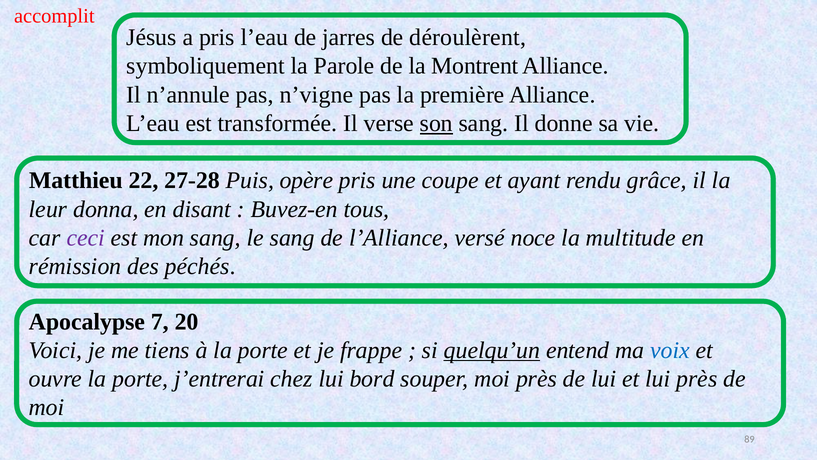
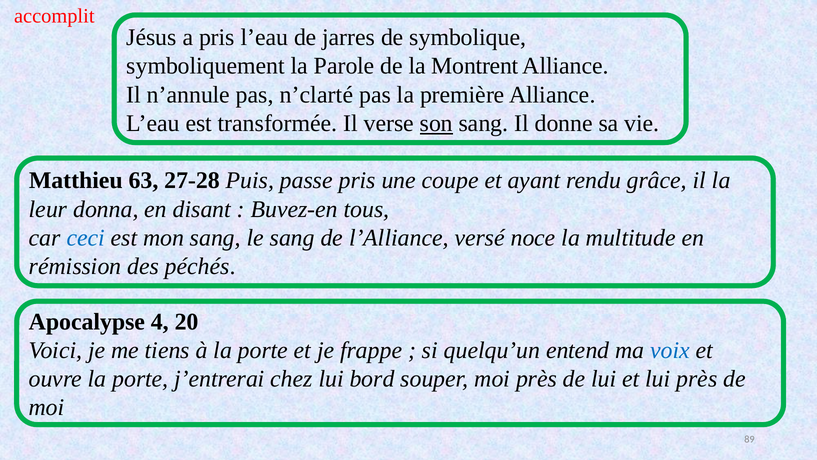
déroulèrent: déroulèrent -> symbolique
n’vigne: n’vigne -> n’clarté
22: 22 -> 63
opère: opère -> passe
ceci colour: purple -> blue
7: 7 -> 4
quelqu’un underline: present -> none
